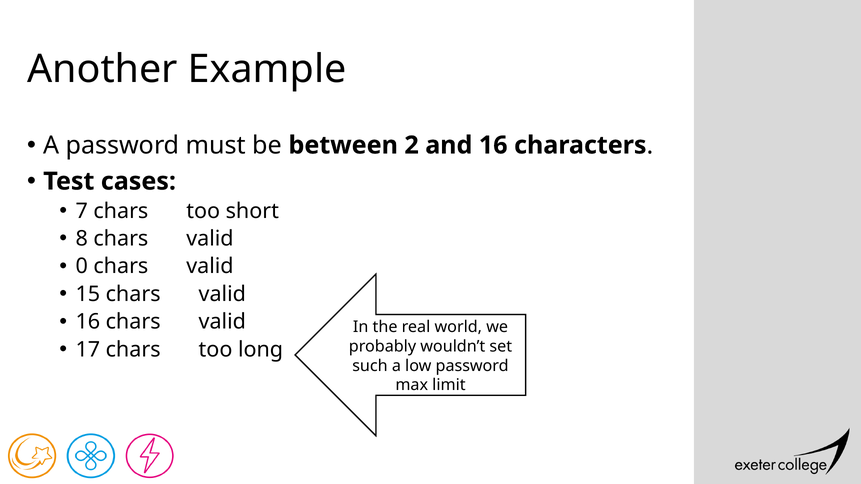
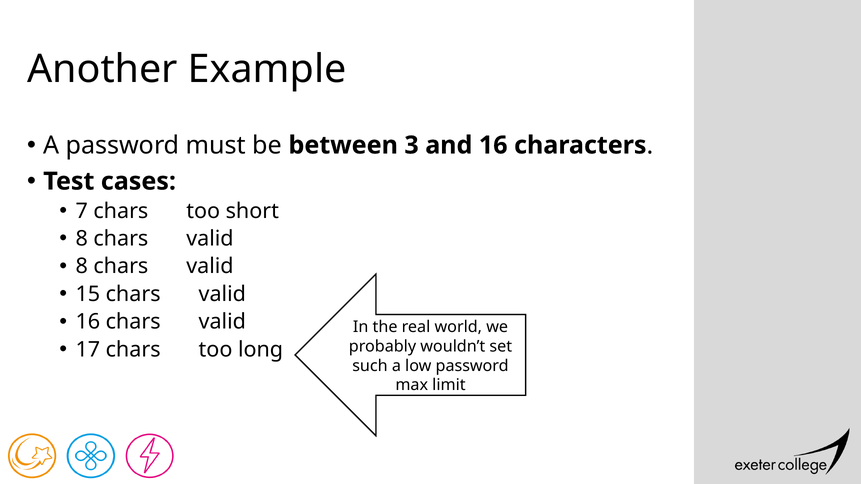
2: 2 -> 3
0 at (82, 267): 0 -> 8
